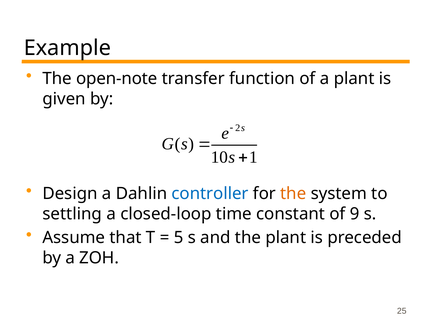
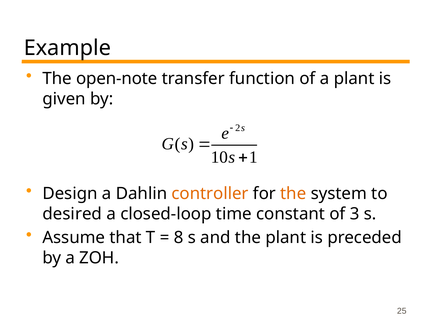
controller colour: blue -> orange
settling: settling -> desired
9: 9 -> 3
5: 5 -> 8
